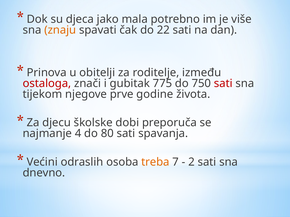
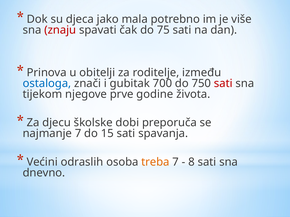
znaju colour: orange -> red
22: 22 -> 75
ostaloga colour: red -> blue
775: 775 -> 700
najmanje 4: 4 -> 7
80: 80 -> 15
2: 2 -> 8
